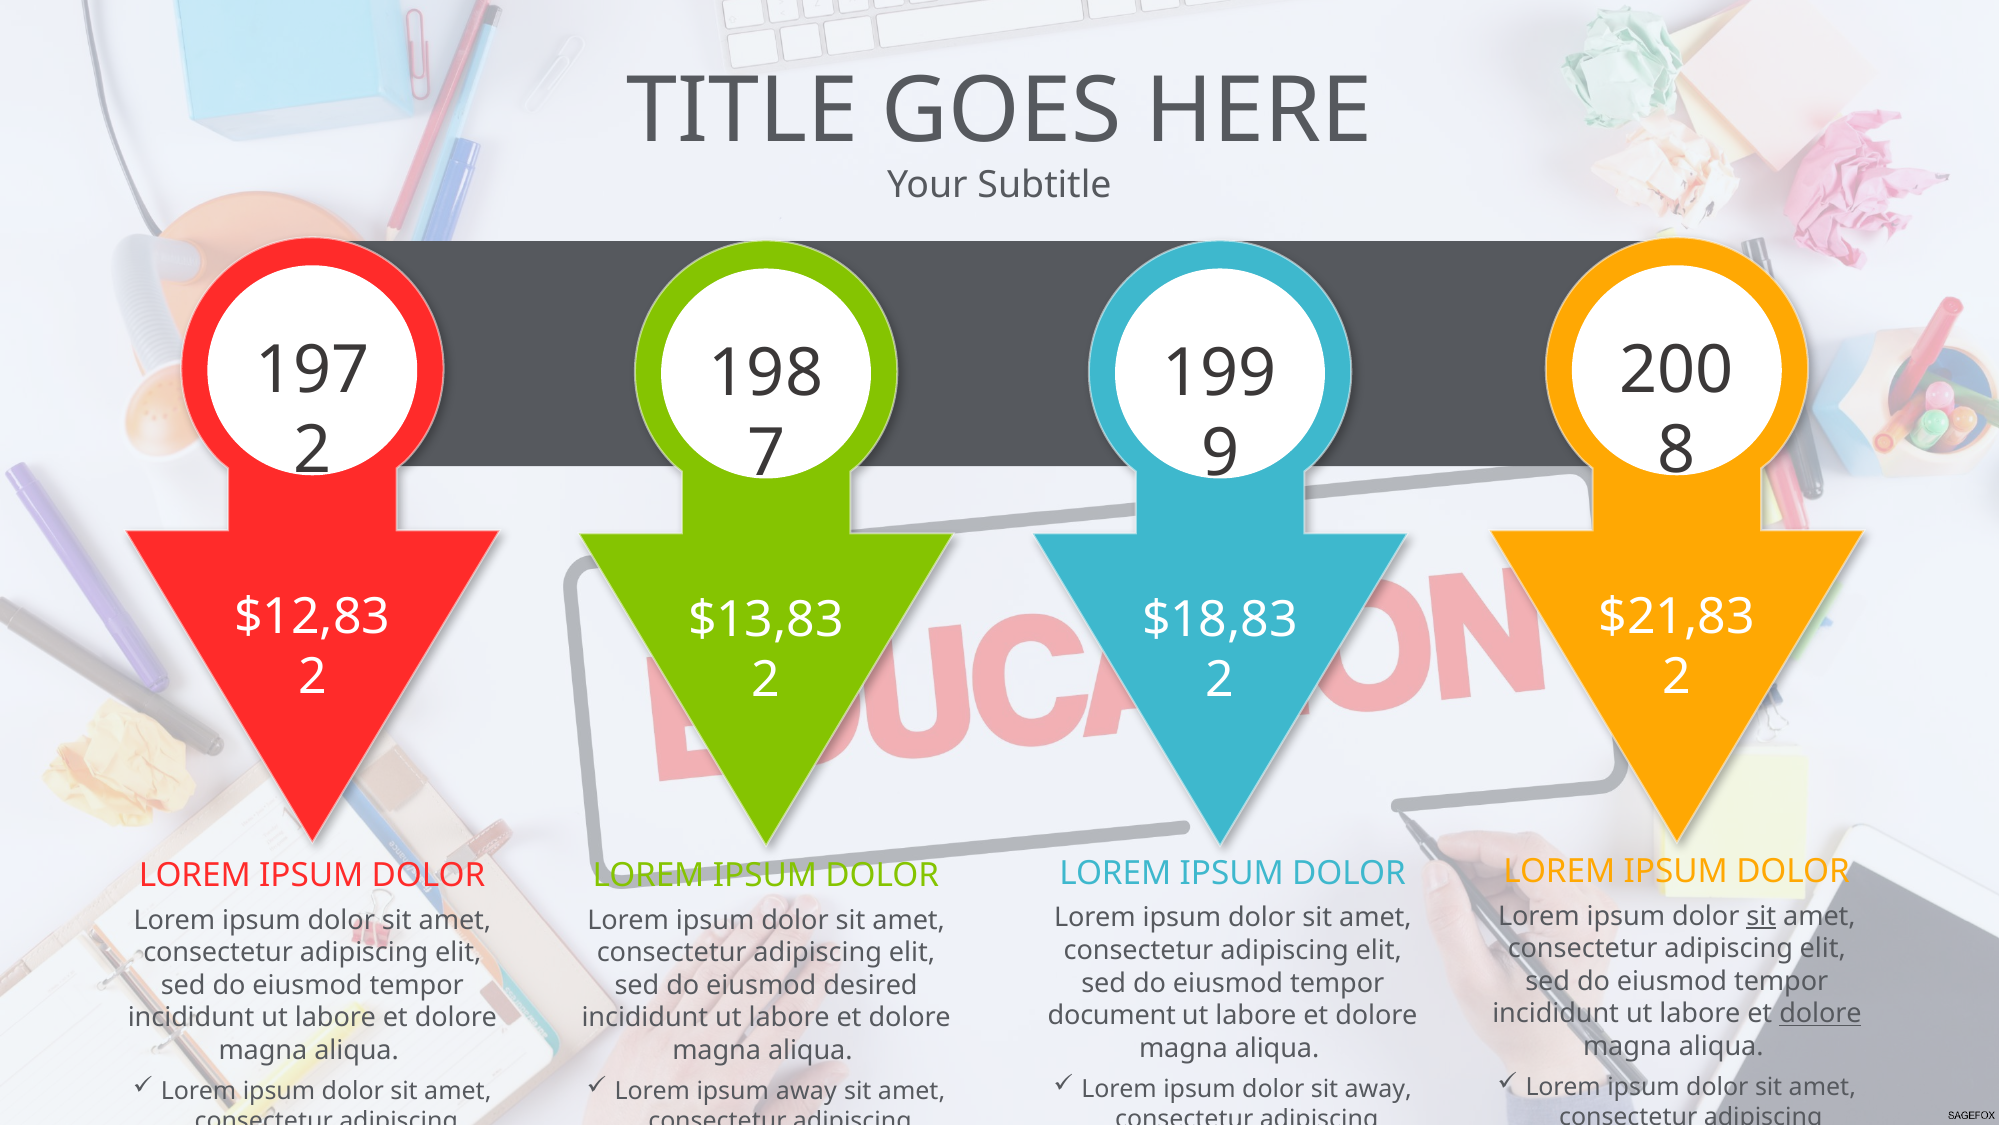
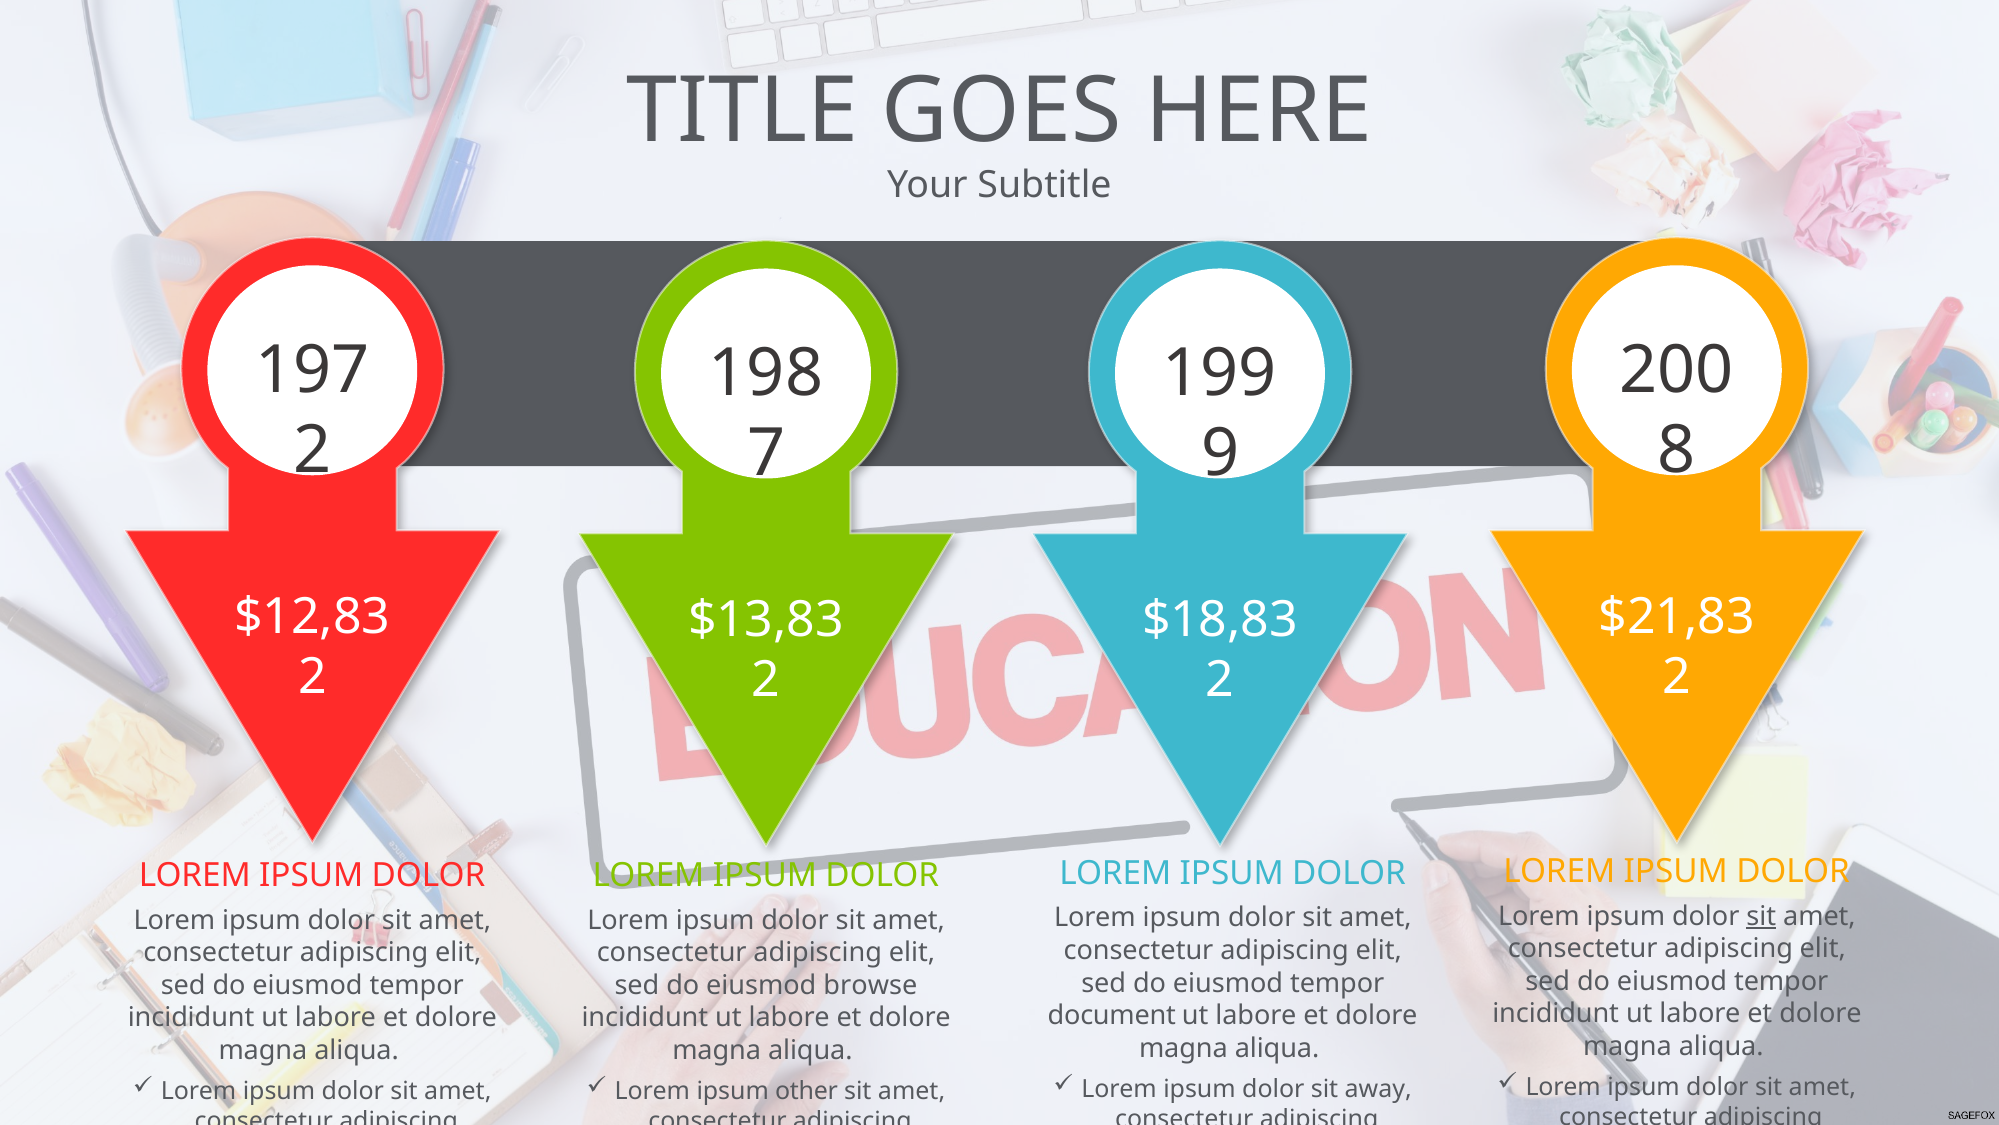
desired: desired -> browse
dolore at (1821, 1013) underline: present -> none
ipsum away: away -> other
